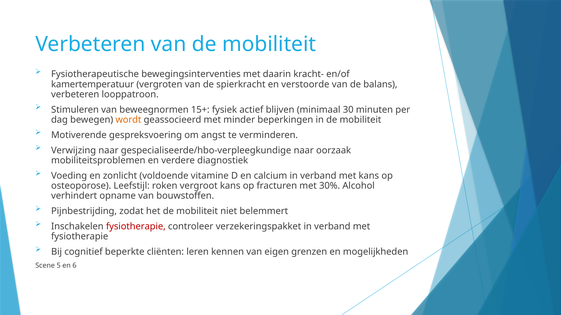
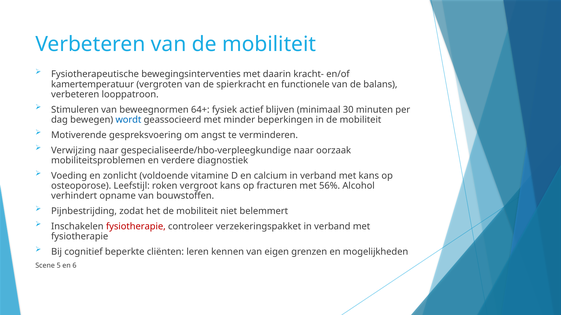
verstoorde: verstoorde -> functionele
15+: 15+ -> 64+
wordt colour: orange -> blue
30%: 30% -> 56%
